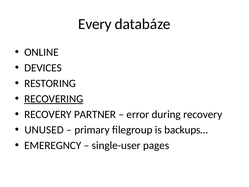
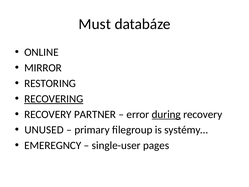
Every: Every -> Must
DEVICES: DEVICES -> MIRROR
during underline: none -> present
backups…: backups… -> systémy…
